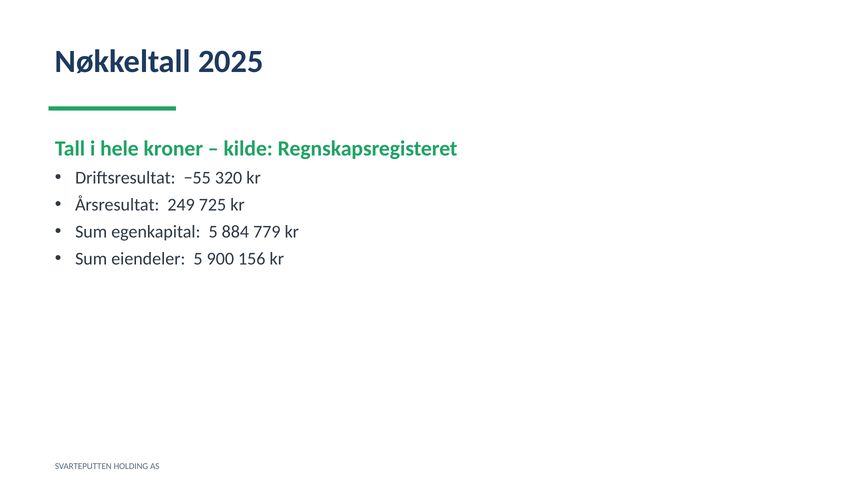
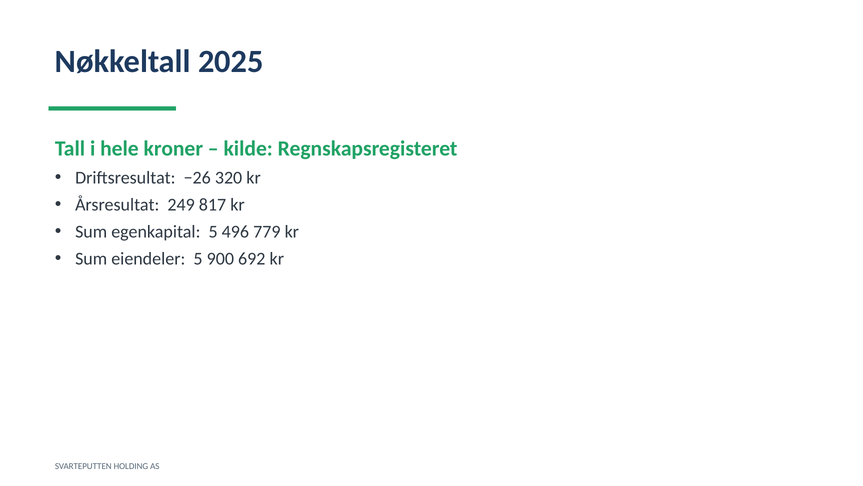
−55: −55 -> −26
725: 725 -> 817
884: 884 -> 496
156: 156 -> 692
